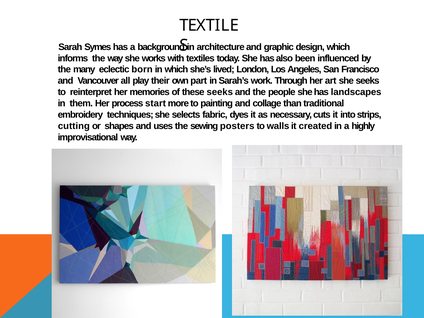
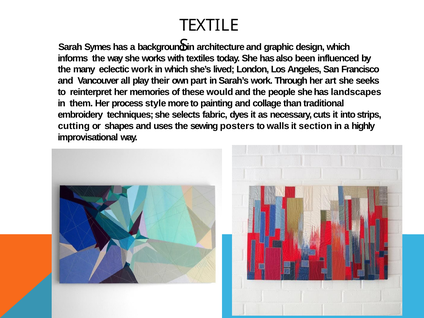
eclectic born: born -> work
these seeks: seeks -> would
start: start -> style
created: created -> section
